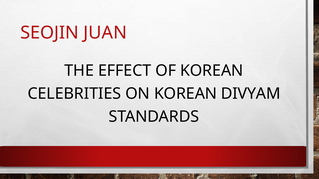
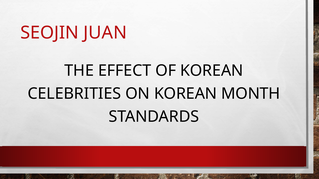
DIVYAM: DIVYAM -> MONTH
